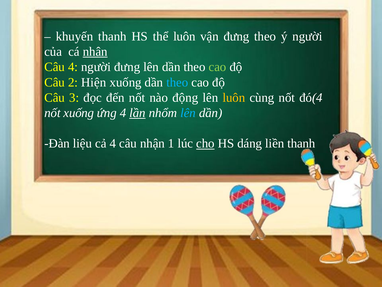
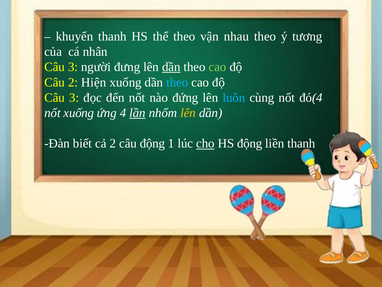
thể luôn: luôn -> theo
vận đưng: đưng -> nhau
ý người: người -> tương
nhân underline: present -> none
4 at (73, 67): 4 -> 3
dần at (171, 67) underline: none -> present
động: động -> đứng
luôn at (234, 97) colour: yellow -> light blue
lên at (188, 113) colour: light blue -> yellow
liệu: liệu -> biết
cả 4: 4 -> 2
câu nhận: nhận -> động
HS dáng: dáng -> động
